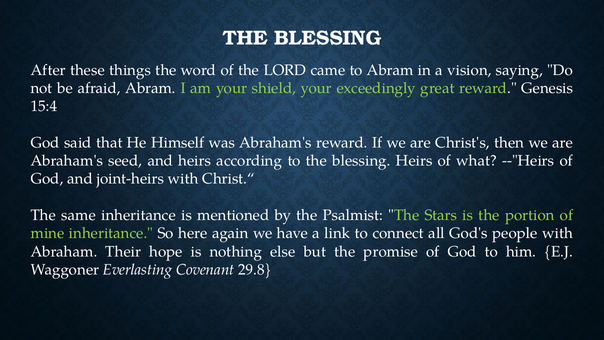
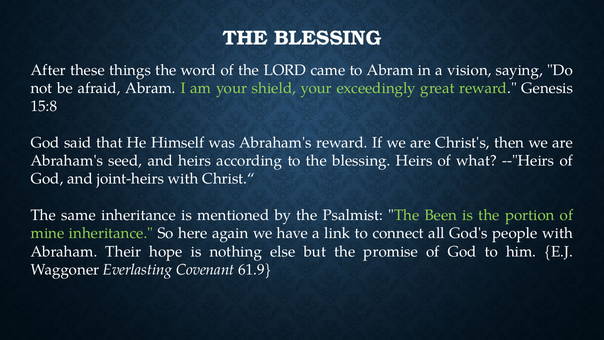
15:4: 15:4 -> 15:8
Stars: Stars -> Been
29.8: 29.8 -> 61.9
